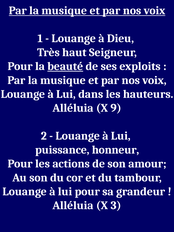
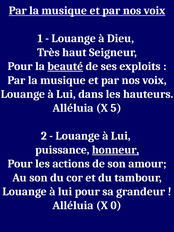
9: 9 -> 5
honneur underline: none -> present
3: 3 -> 0
